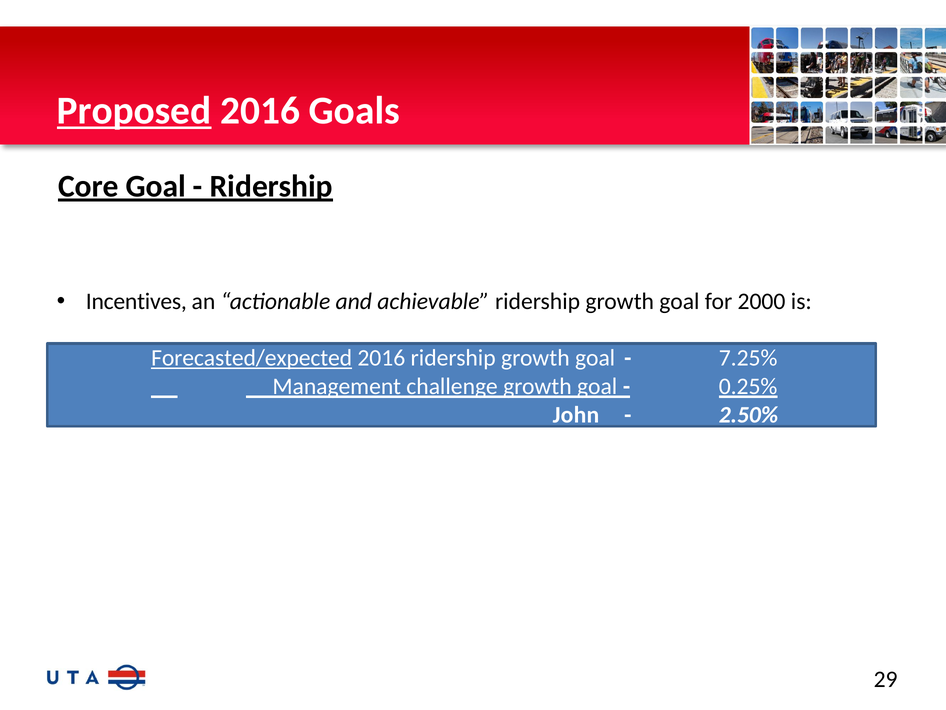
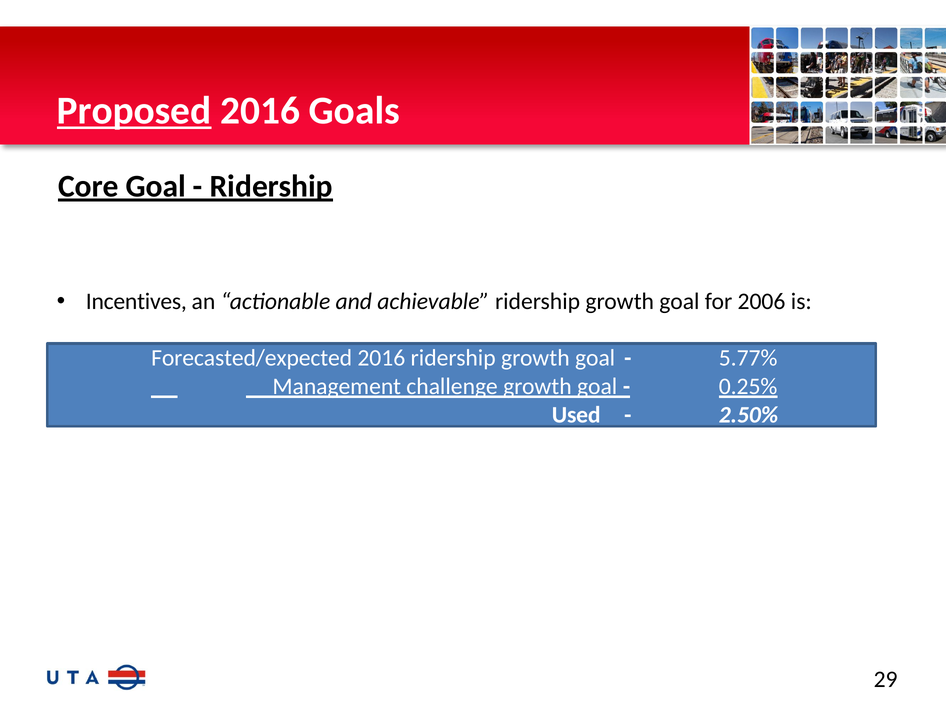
2000: 2000 -> 2006
Forecasted/expected underline: present -> none
7.25%: 7.25% -> 5.77%
John: John -> Used
